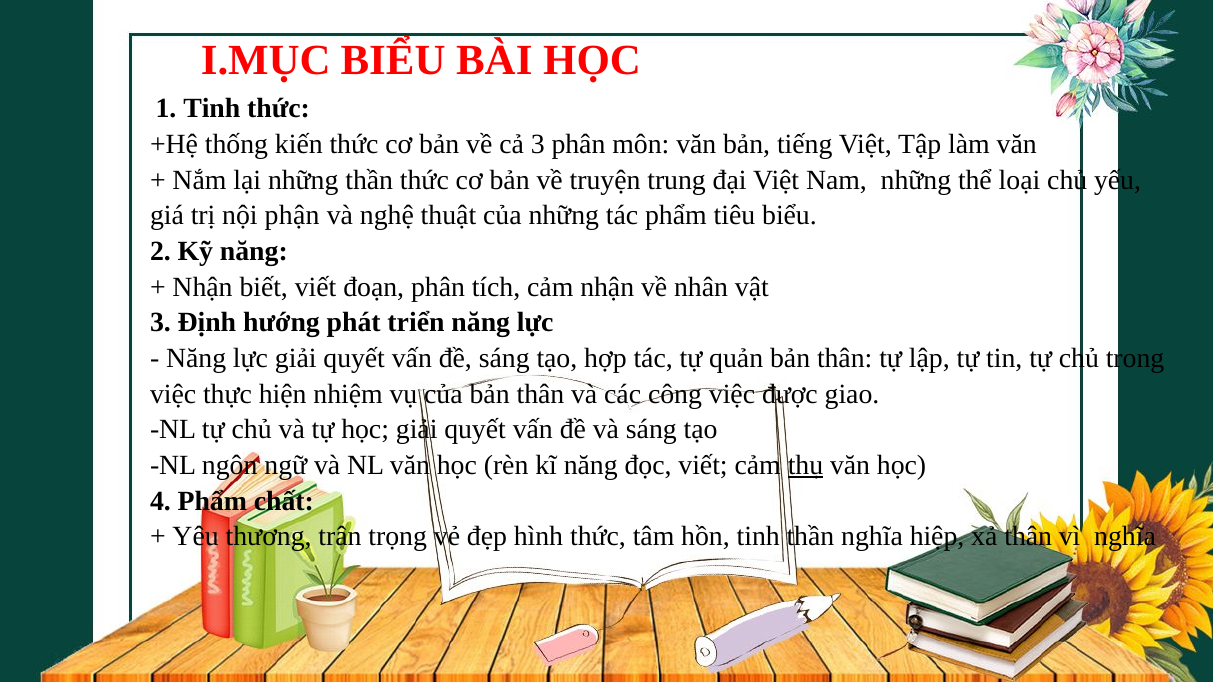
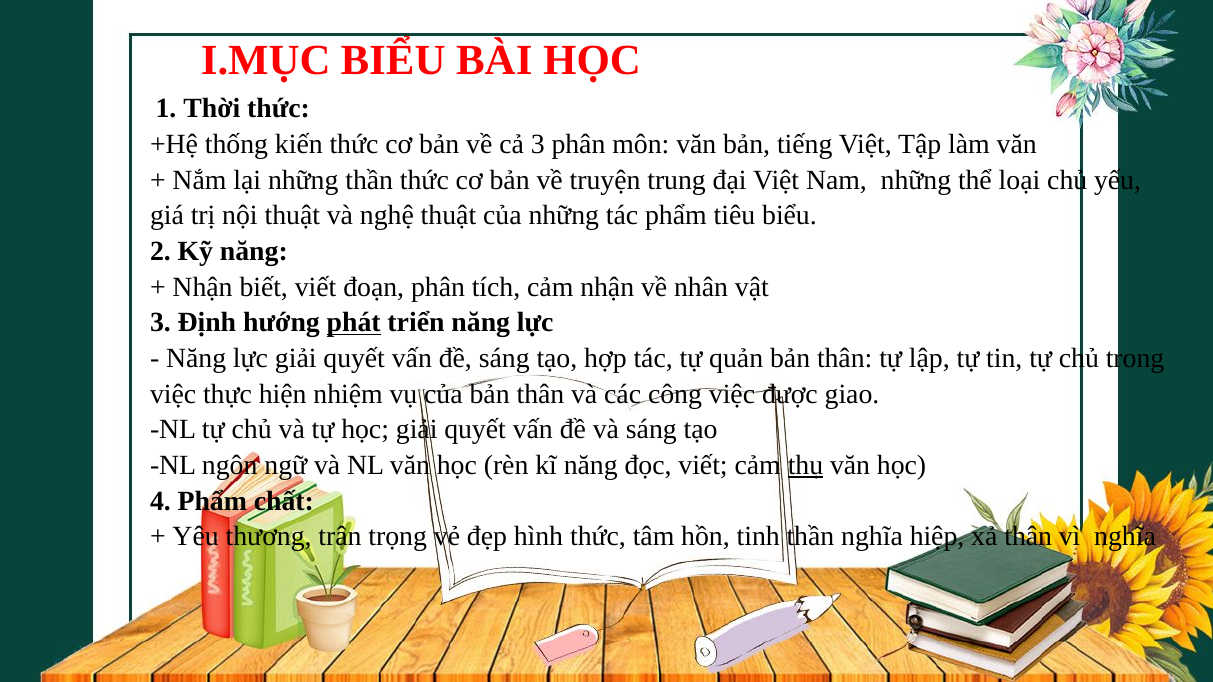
1 Tinh: Tinh -> Thời
nội phận: phận -> thuật
phát underline: none -> present
